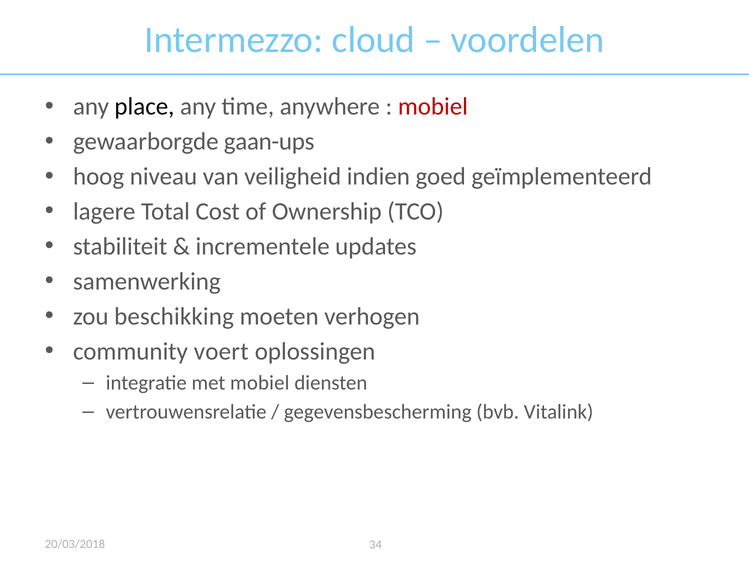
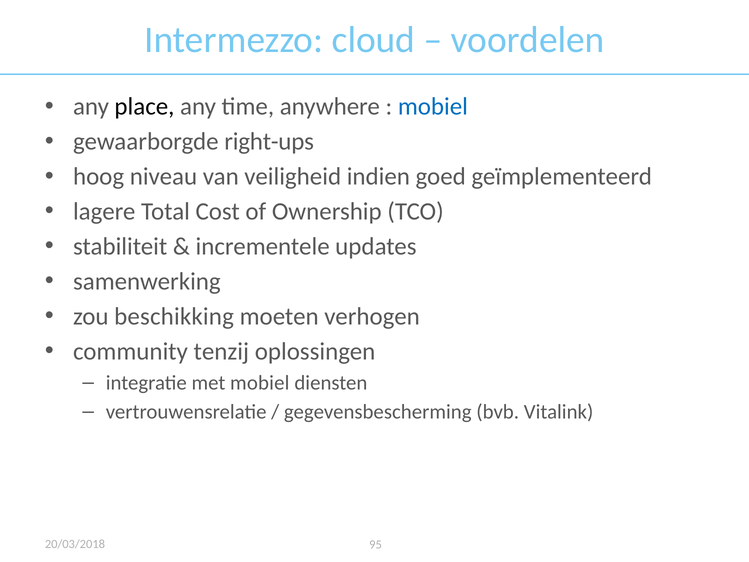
mobiel at (433, 107) colour: red -> blue
gaan-ups: gaan-ups -> right-ups
voert: voert -> tenzij
34: 34 -> 95
